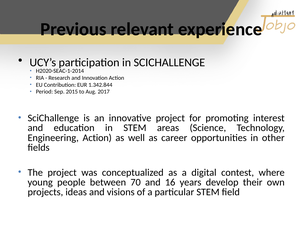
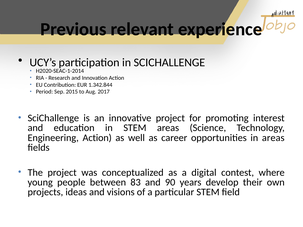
in other: other -> areas
70: 70 -> 83
16: 16 -> 90
